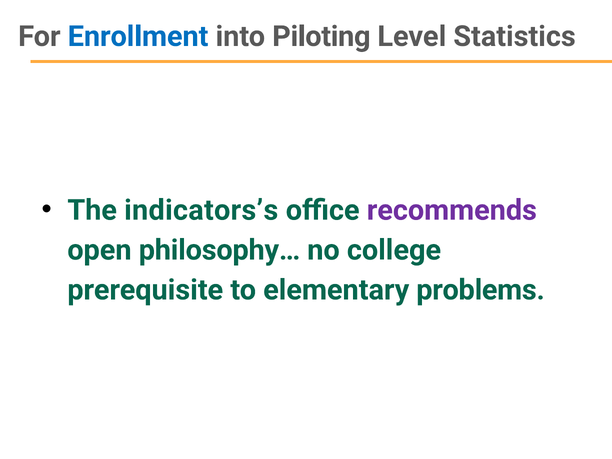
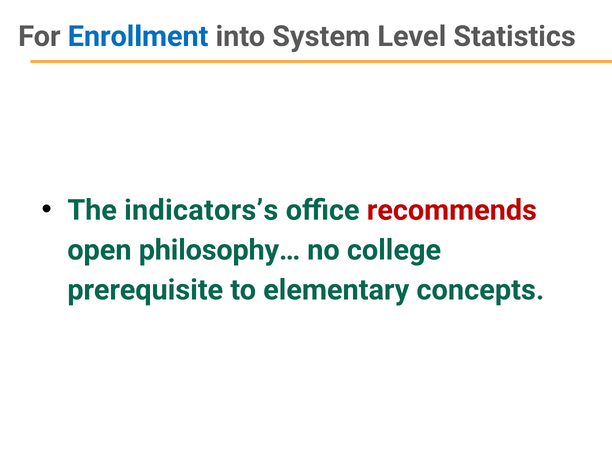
Piloting: Piloting -> System
recommends colour: purple -> red
problems: problems -> concepts
